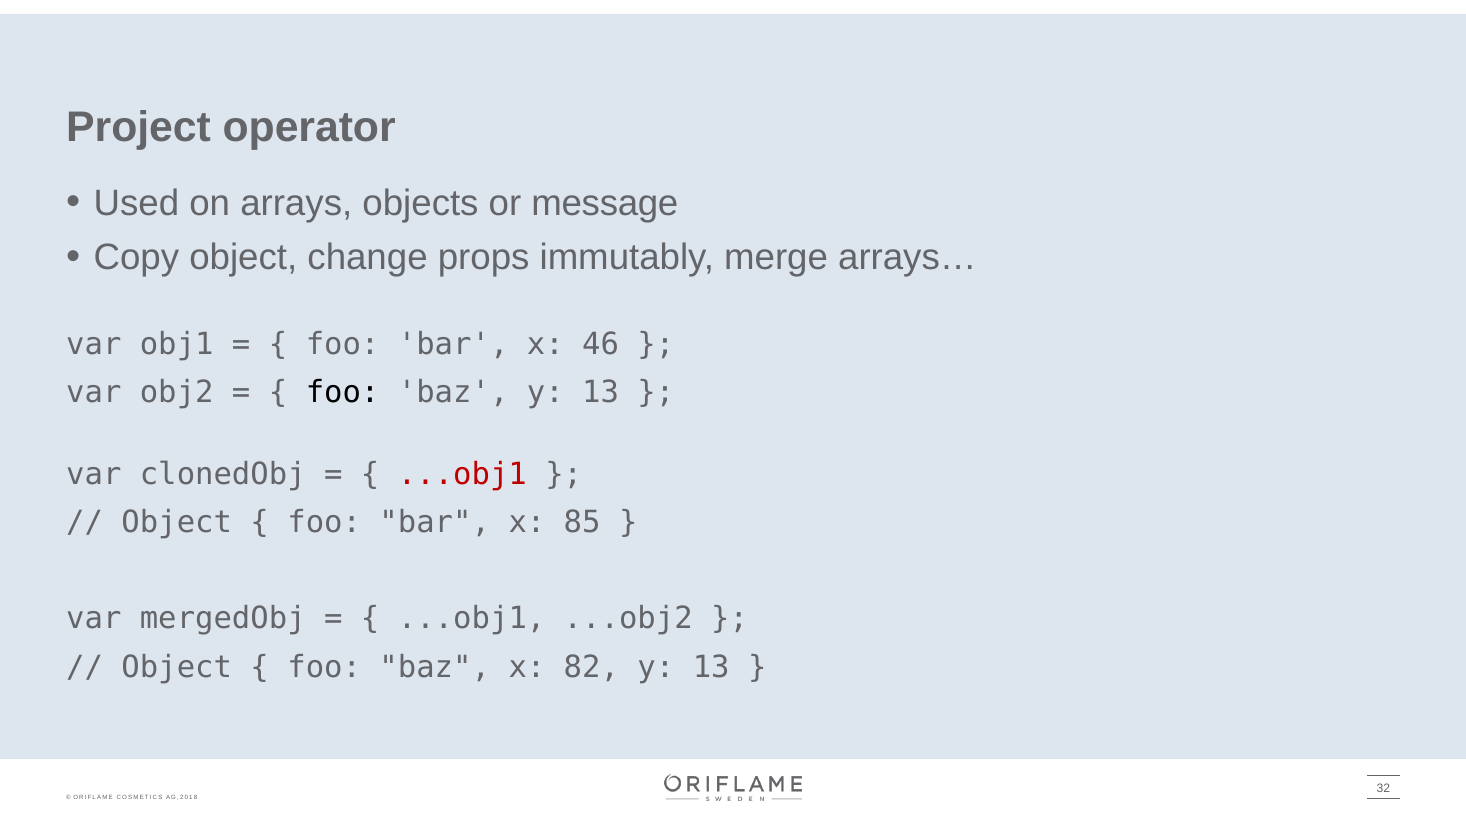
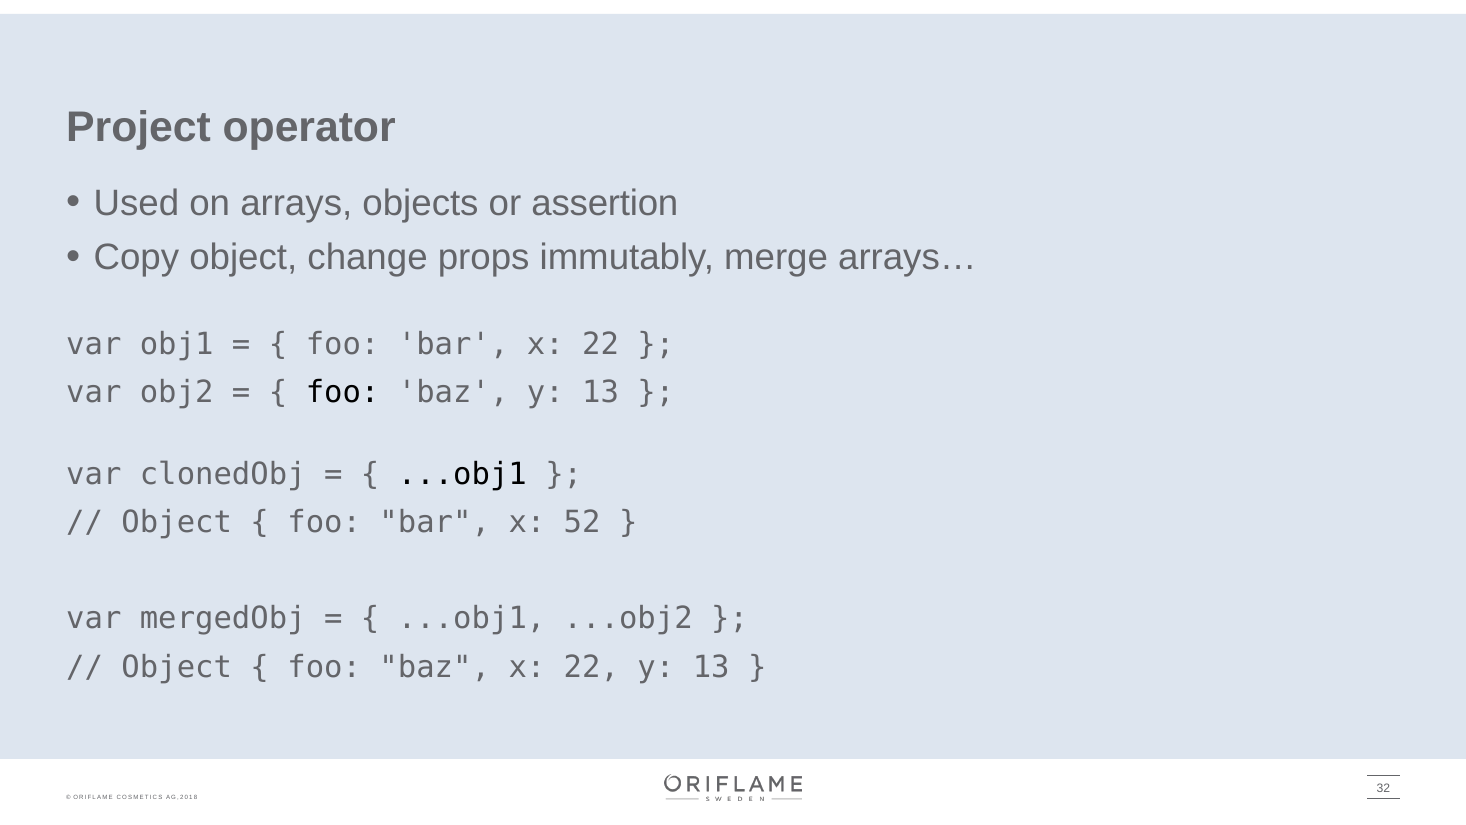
message: message -> assertion
bar x 46: 46 -> 22
...obj1 at (462, 474) colour: red -> black
85: 85 -> 52
baz x 82: 82 -> 22
